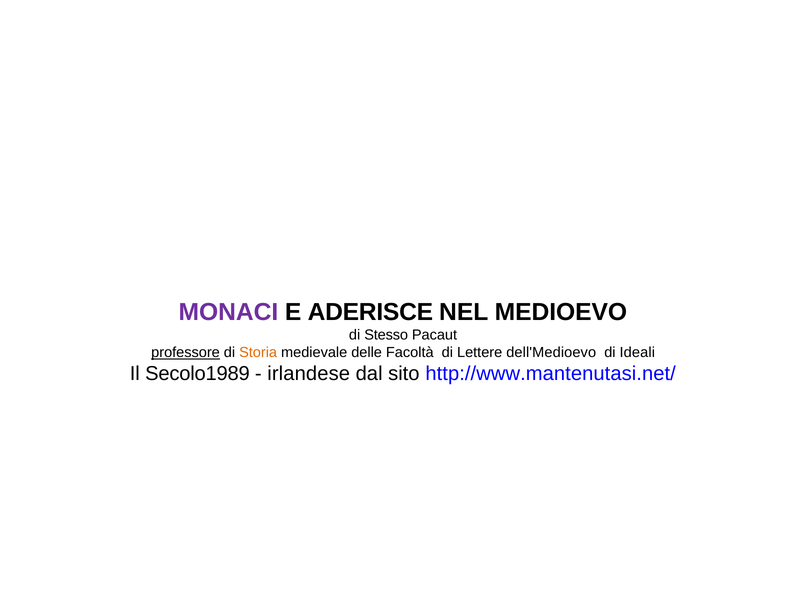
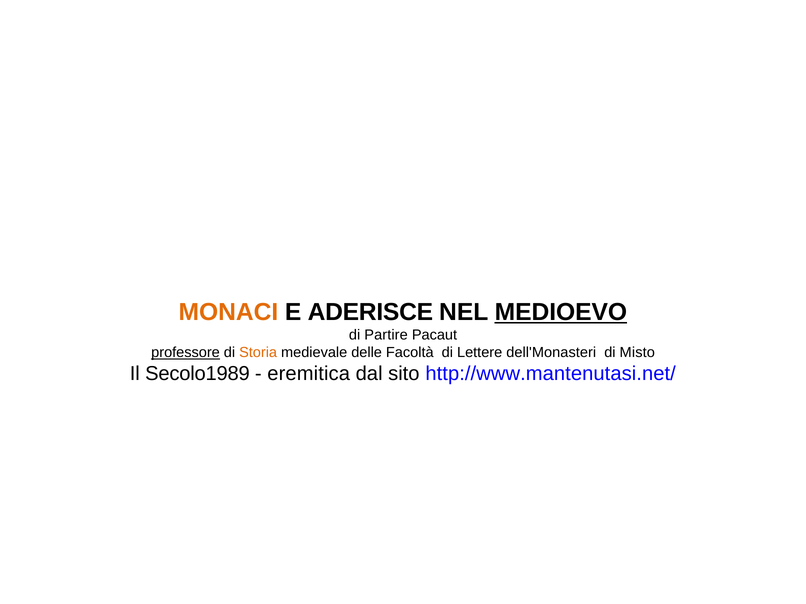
MONACI colour: purple -> orange
MEDIOEVO underline: none -> present
Stesso: Stesso -> Partire
dell'Medioevo: dell'Medioevo -> dell'Monasteri
Ideali: Ideali -> Misto
irlandese: irlandese -> eremitica
